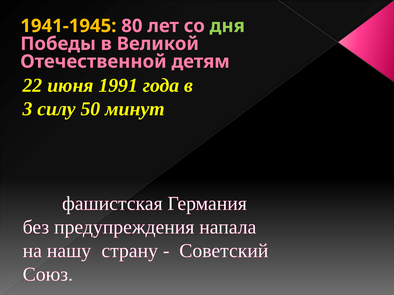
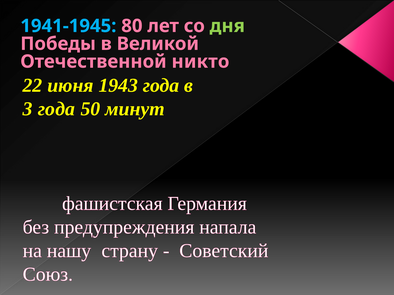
1941-1945 colour: yellow -> light blue
детям: детям -> никто
1991: 1991 -> 1943
3 силу: силу -> года
